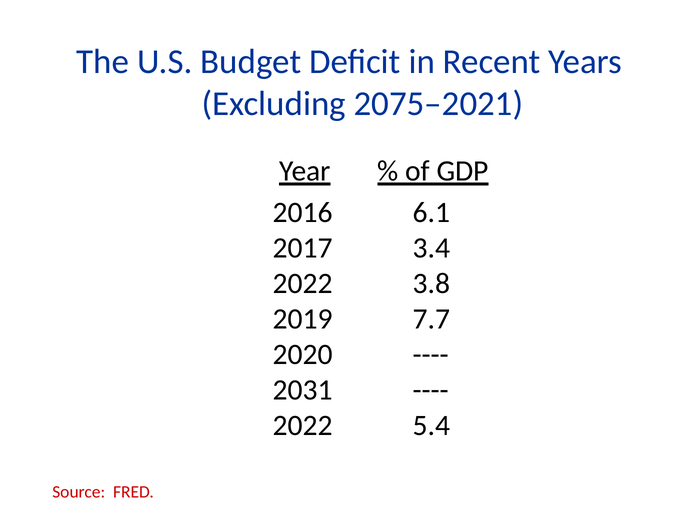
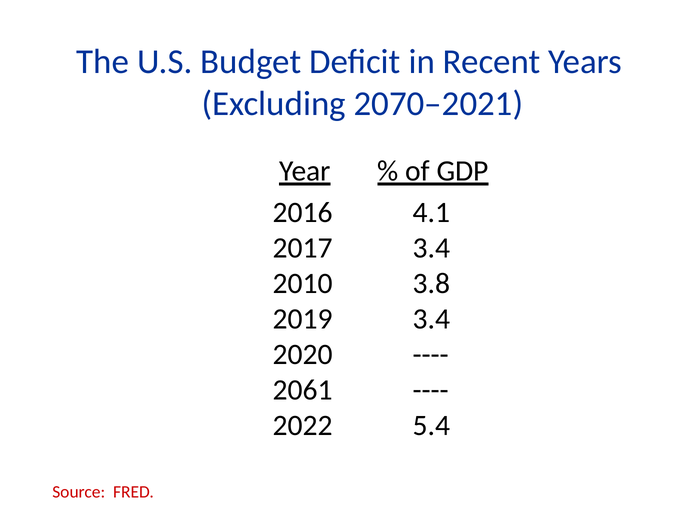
2075–2021: 2075–2021 -> 2070–2021
6.1: 6.1 -> 4.1
2022 at (303, 284): 2022 -> 2010
2019 7.7: 7.7 -> 3.4
2031: 2031 -> 2061
